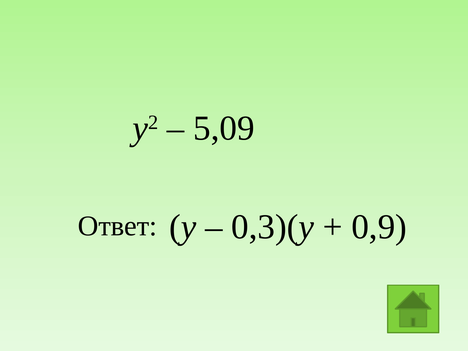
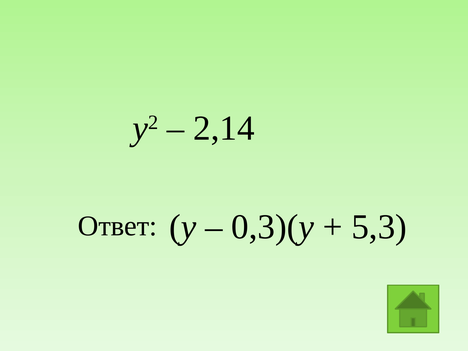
5,09: 5,09 -> 2,14
0,9: 0,9 -> 5,3
